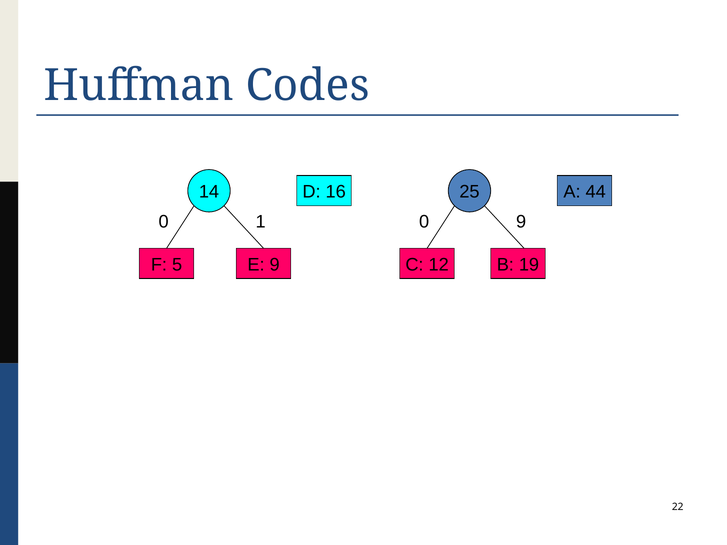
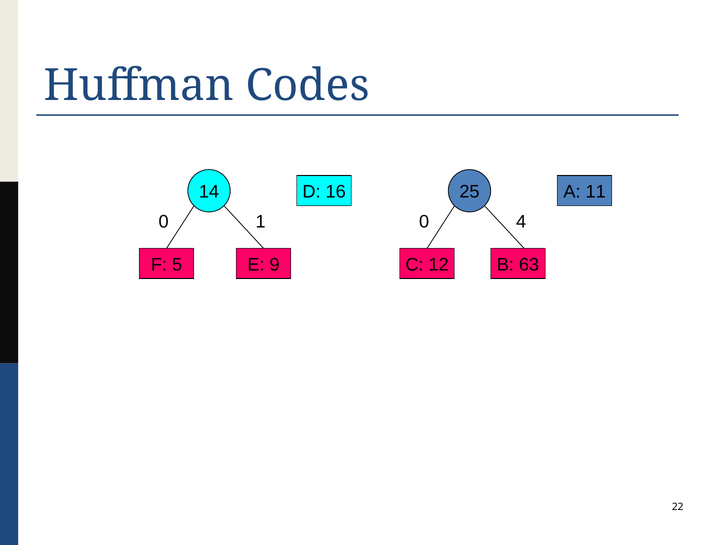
44: 44 -> 11
0 9: 9 -> 4
19: 19 -> 63
